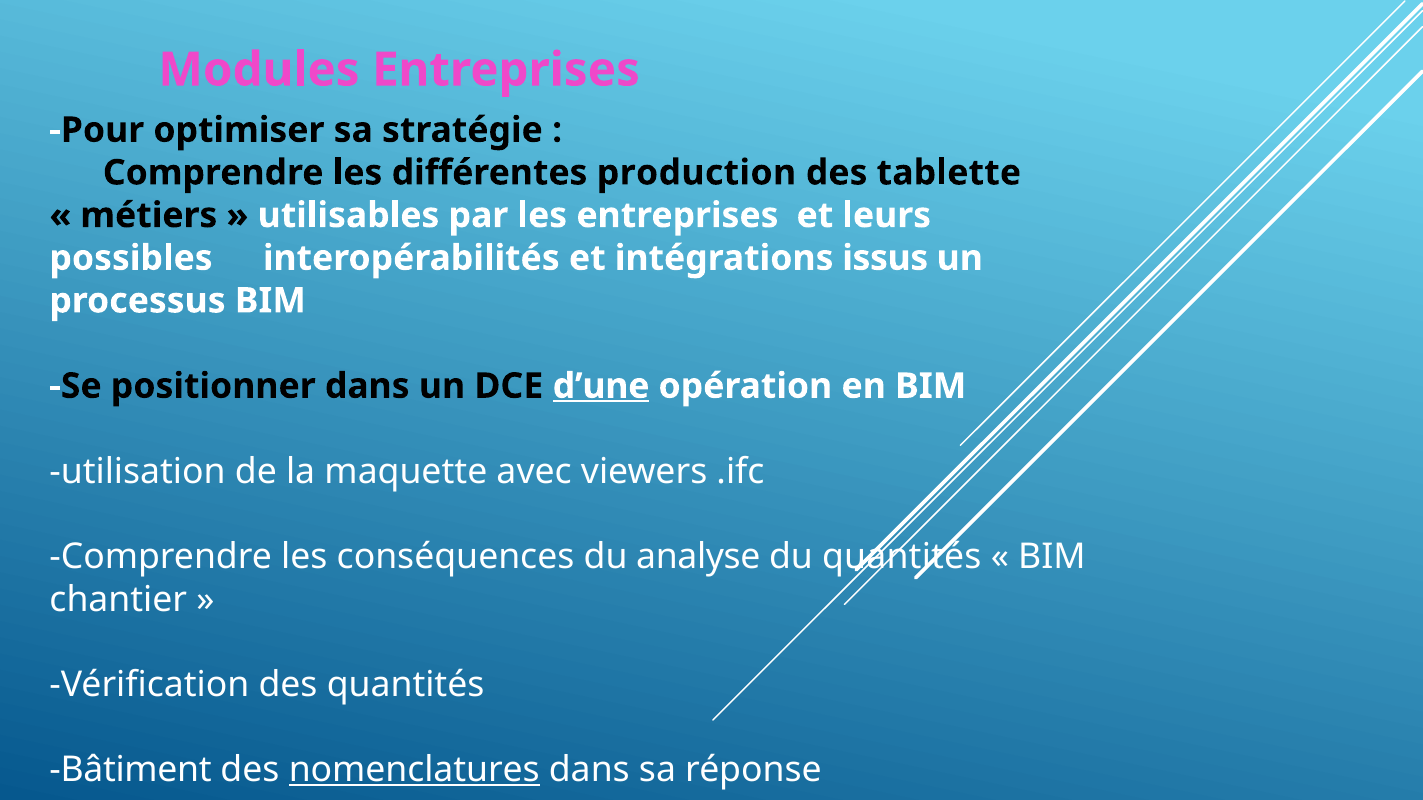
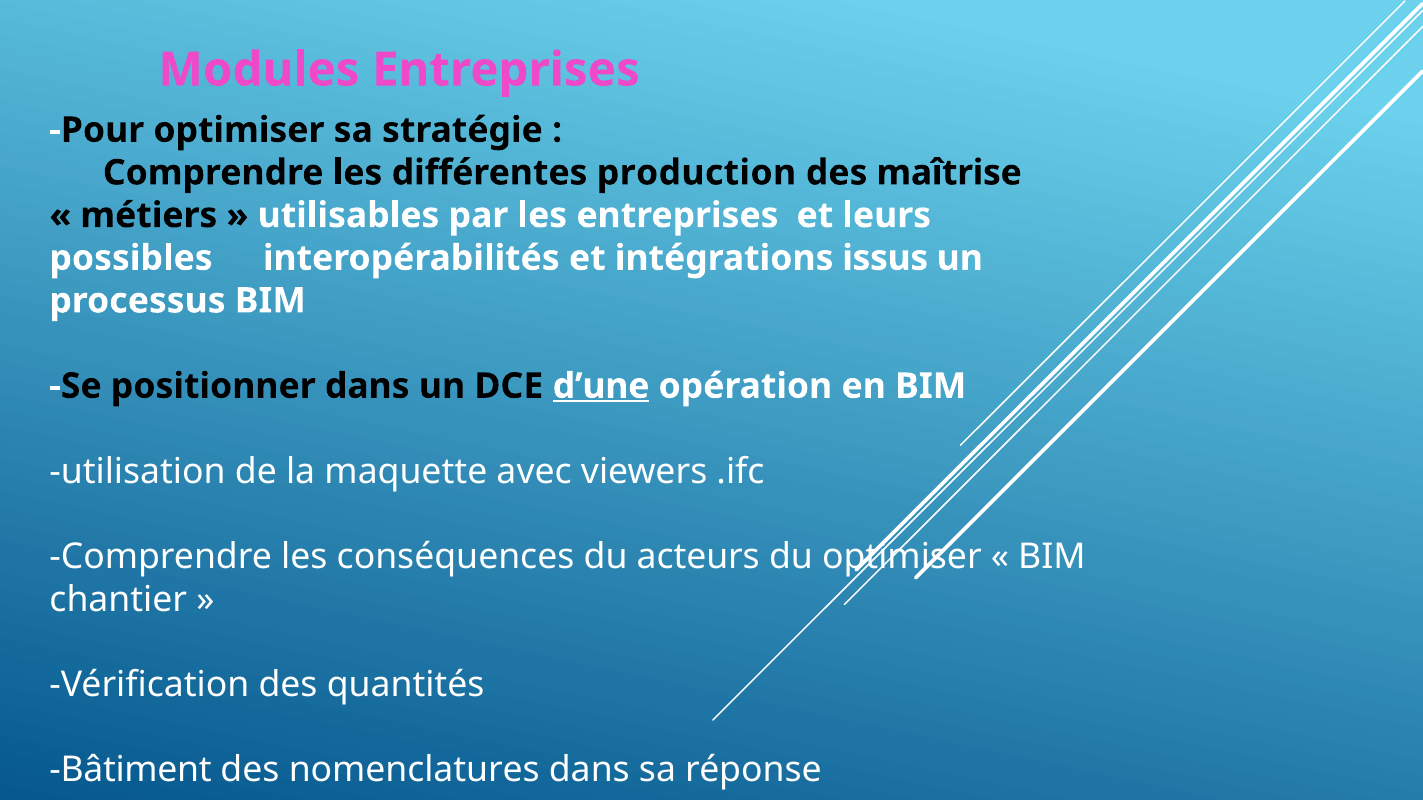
tablette: tablette -> maîtrise
analyse: analyse -> acteurs
du quantités: quantités -> optimiser
nomenclatures underline: present -> none
